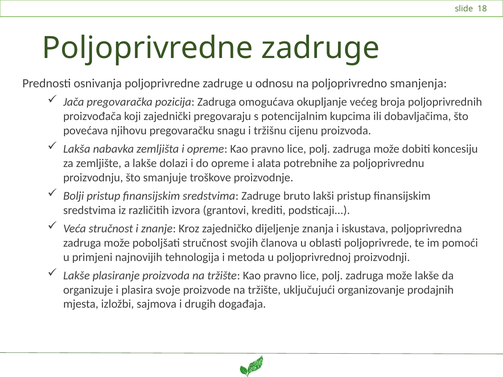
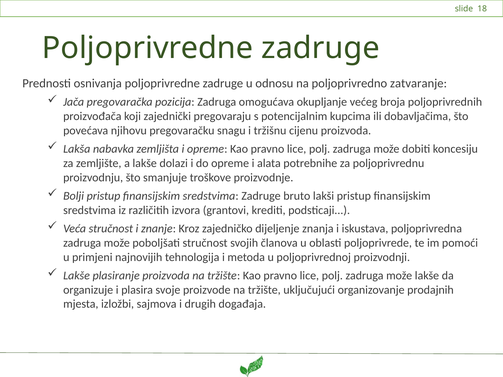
smanjenja: smanjenja -> zatvaranje
